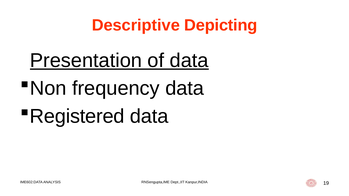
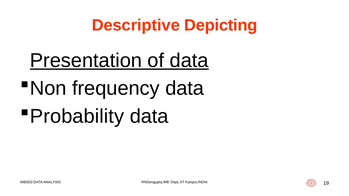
Registered: Registered -> Probability
